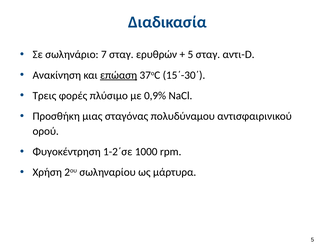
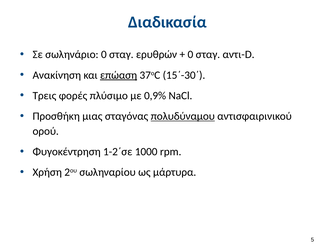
σωληνάριο 7: 7 -> 0
5 at (190, 54): 5 -> 0
πολυδύναμου underline: none -> present
